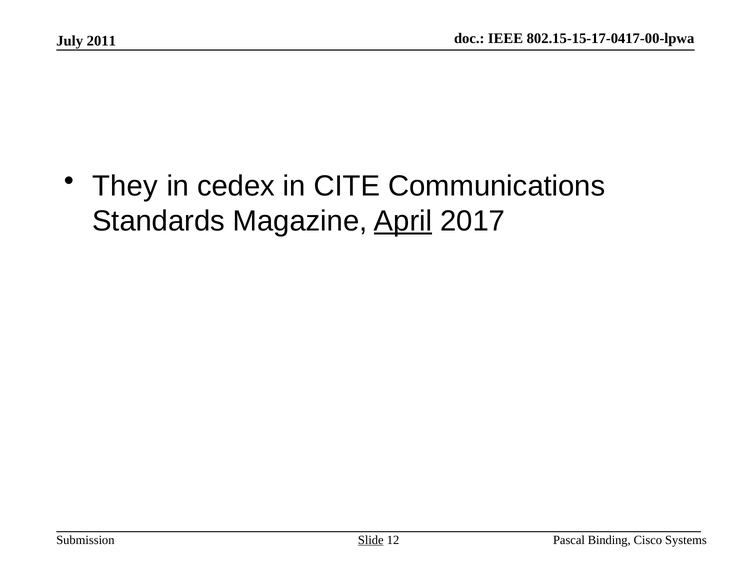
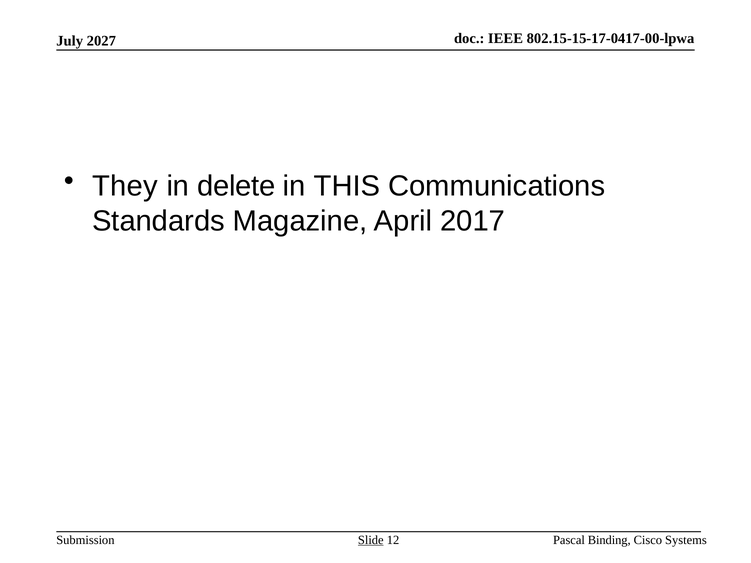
2011: 2011 -> 2027
cedex: cedex -> delete
CITE: CITE -> THIS
April underline: present -> none
